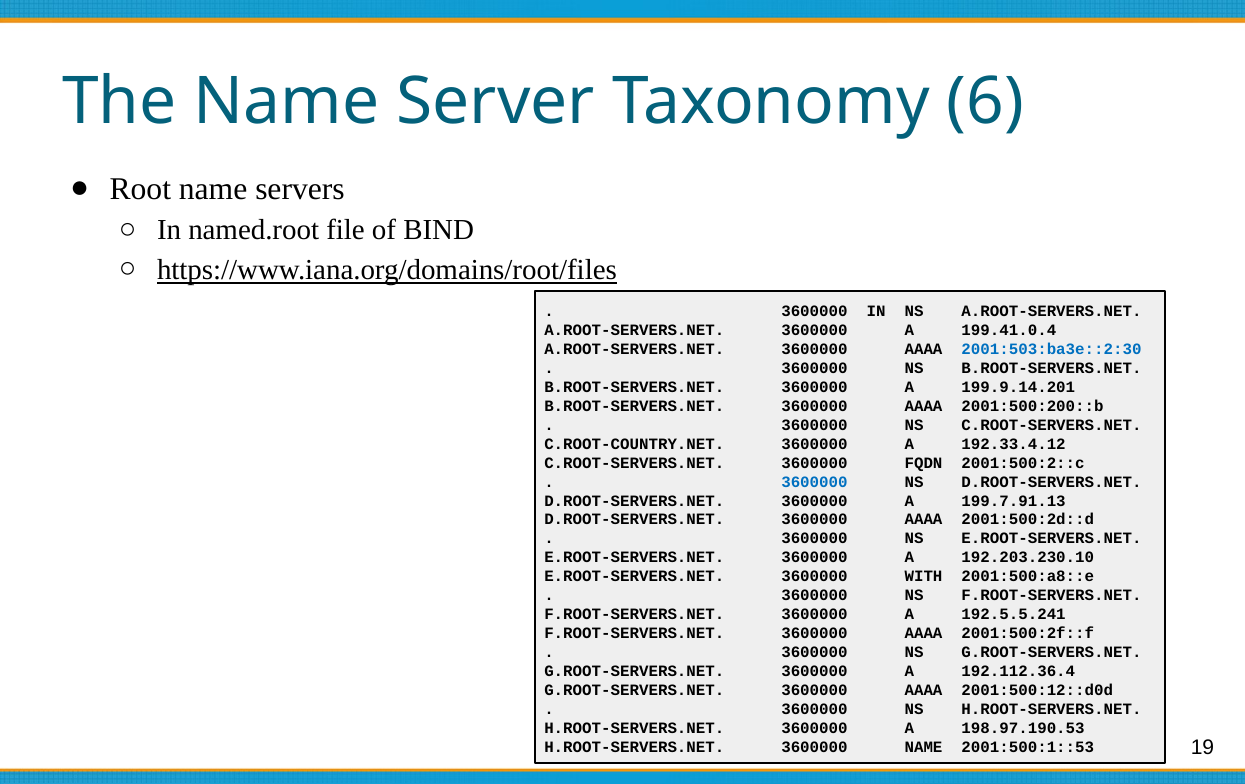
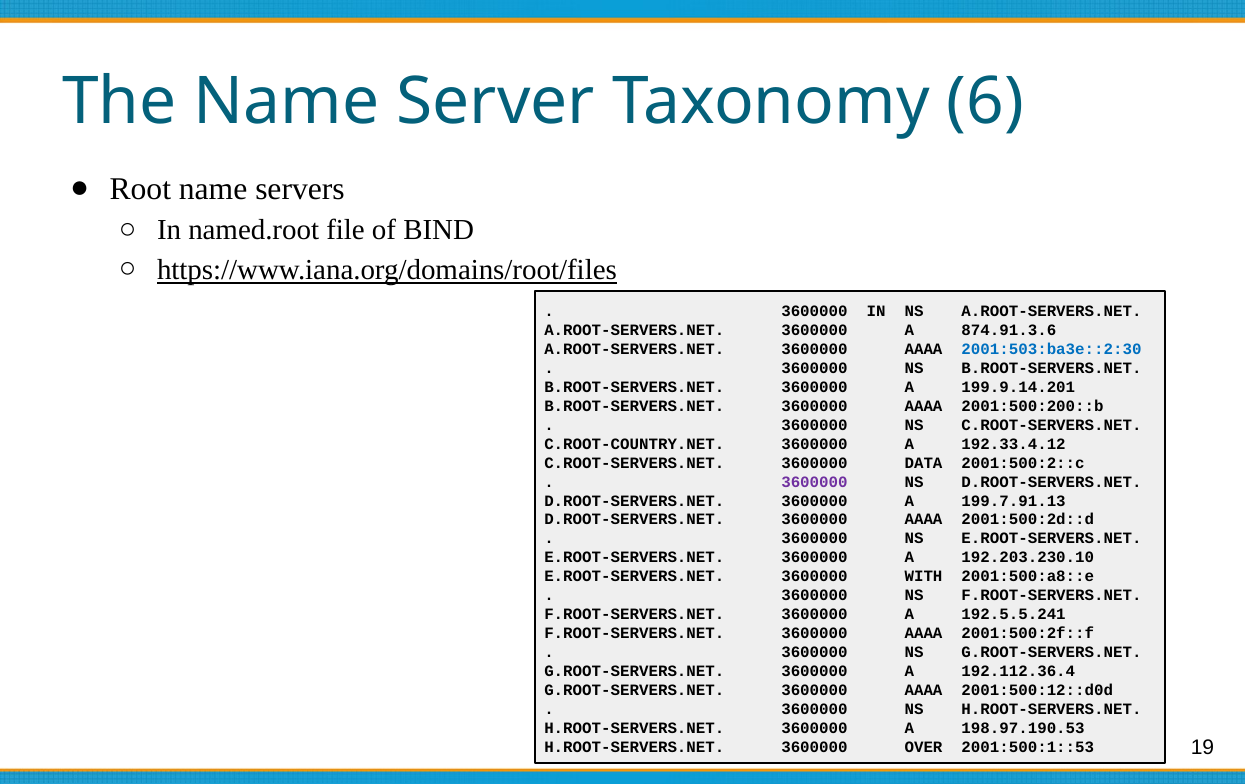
199.41.0.4: 199.41.0.4 -> 874.91.3.6
FQDN: FQDN -> DATA
3600000 at (814, 482) colour: blue -> purple
3600000 NAME: NAME -> OVER
